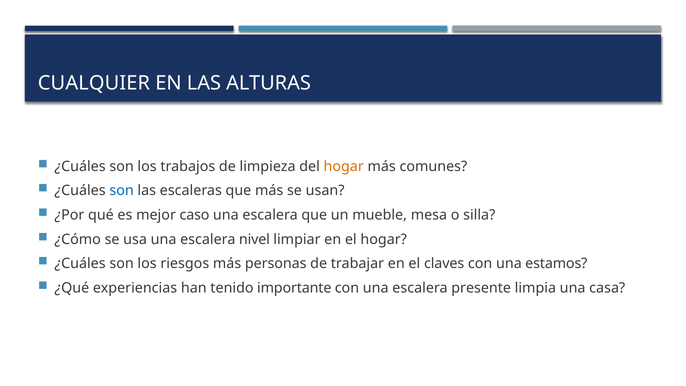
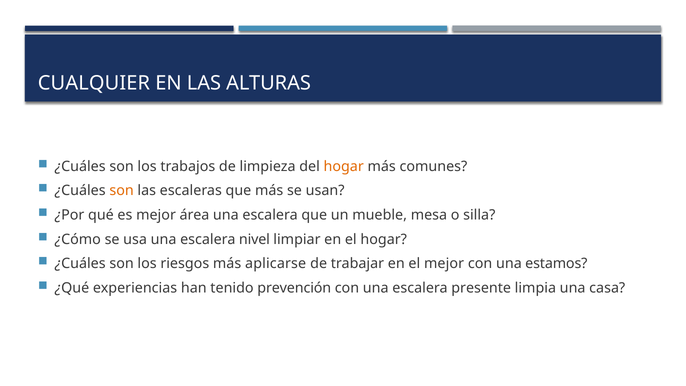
son at (122, 191) colour: blue -> orange
caso: caso -> área
personas: personas -> aplicarse
el claves: claves -> mejor
importante: importante -> prevención
